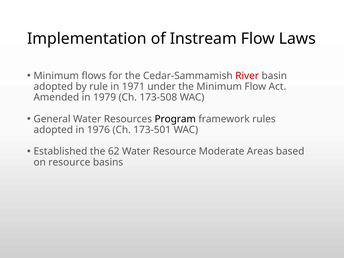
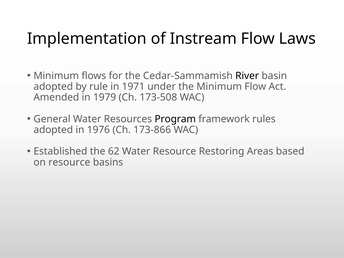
River colour: red -> black
173-501: 173-501 -> 173-866
Moderate: Moderate -> Restoring
